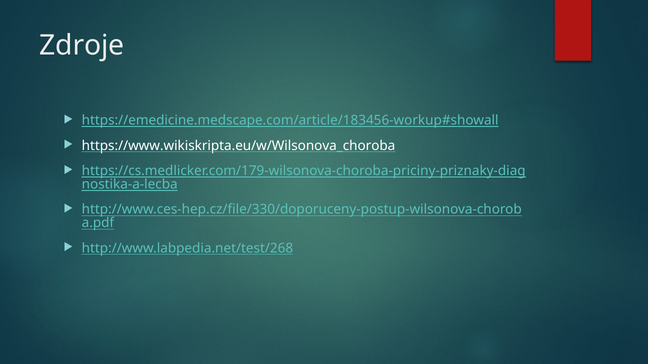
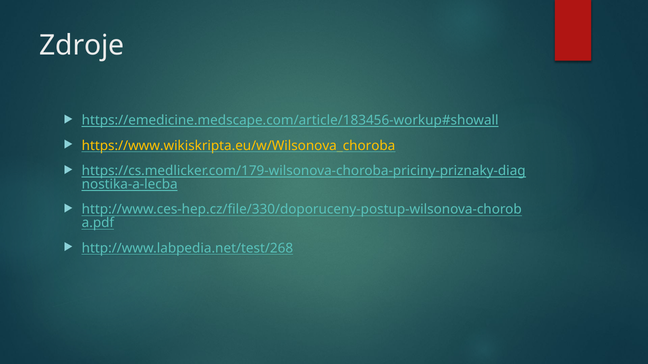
https://www.wikiskripta.eu/w/Wilsonova_choroba colour: white -> yellow
